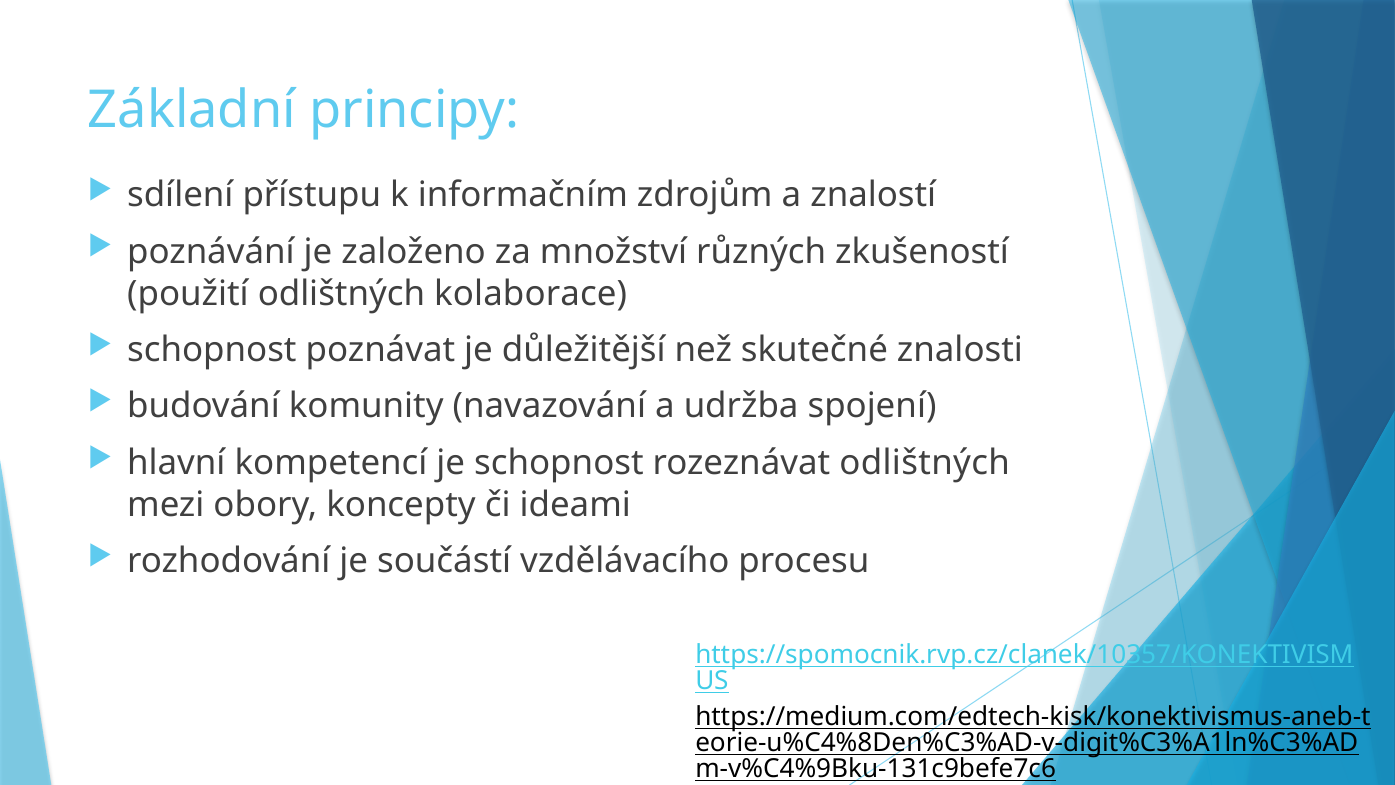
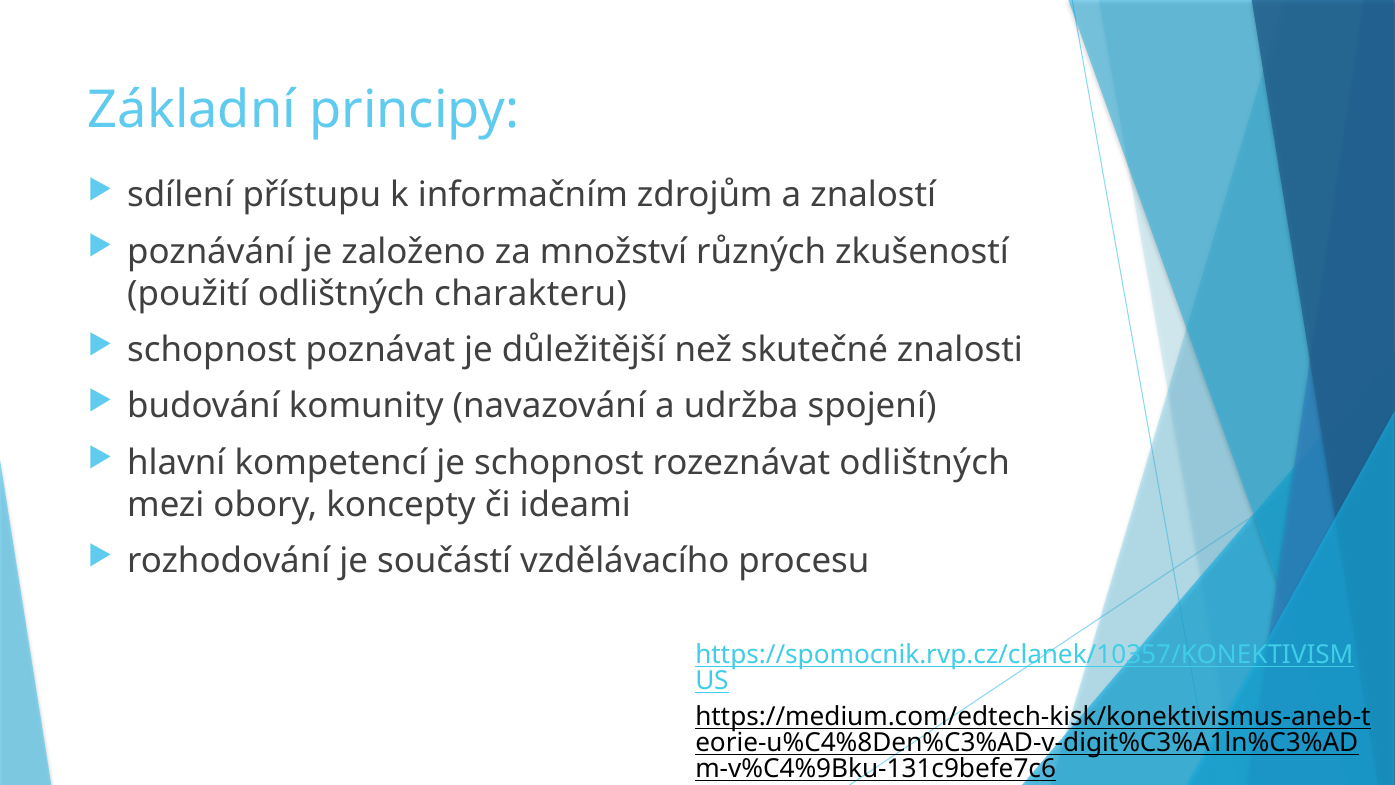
kolaborace: kolaborace -> charakteru
